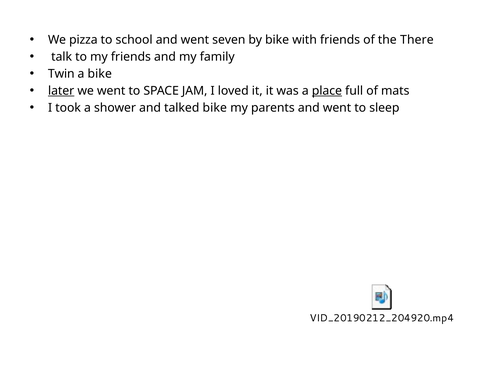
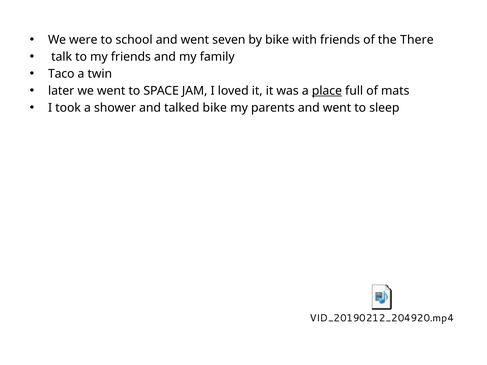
pizza: pizza -> were
Twin: Twin -> Taco
a bike: bike -> twin
later underline: present -> none
